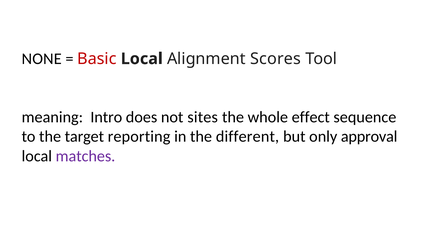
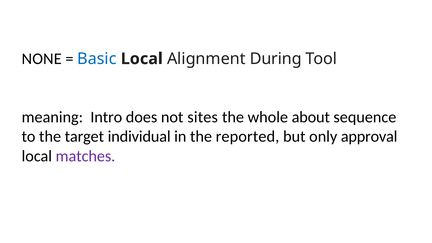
Basic colour: red -> blue
Scores: Scores -> During
effect: effect -> about
reporting: reporting -> individual
different: different -> reported
